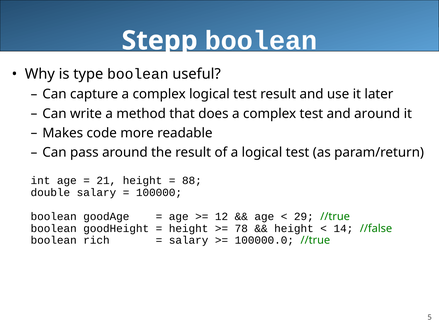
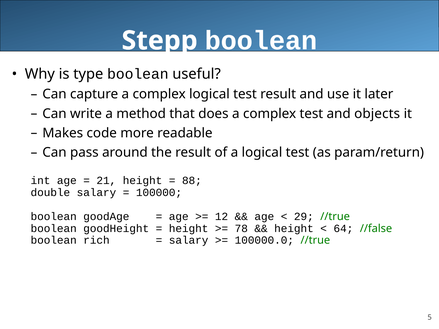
and around: around -> objects
14: 14 -> 64
